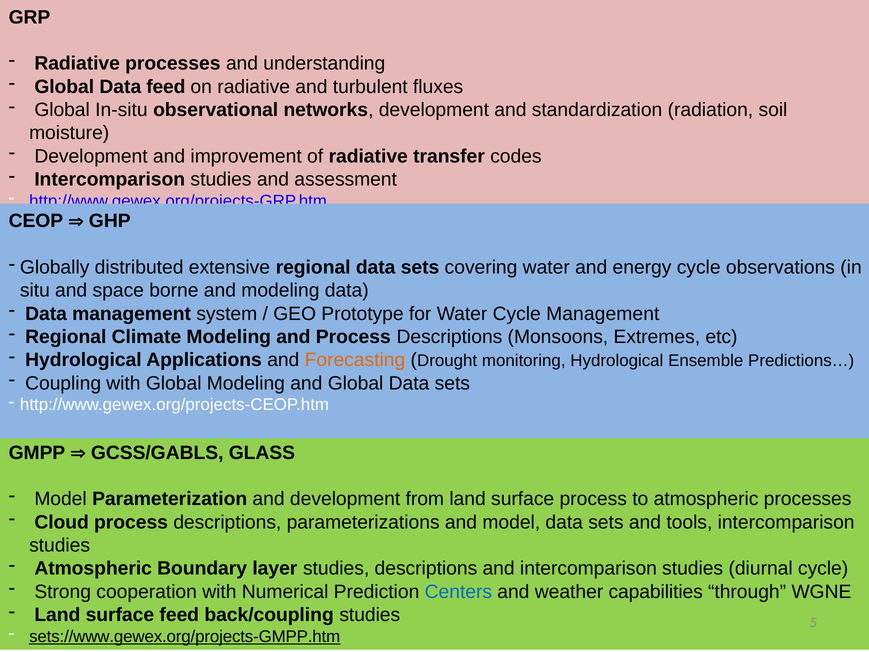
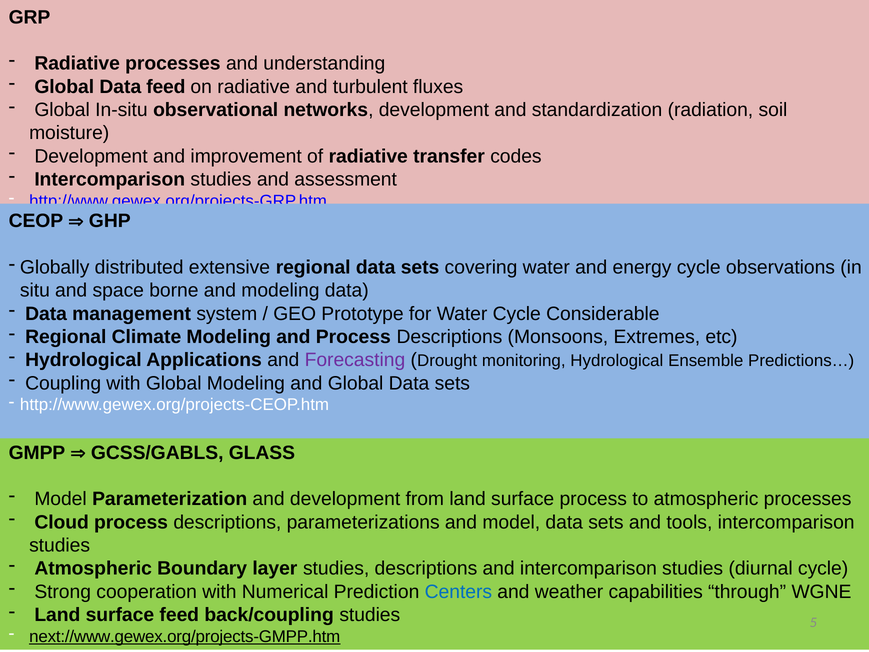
Cycle Management: Management -> Considerable
Forecasting colour: orange -> purple
sets://www.gewex.org/projects-GMPP.htm: sets://www.gewex.org/projects-GMPP.htm -> next://www.gewex.org/projects-GMPP.htm
